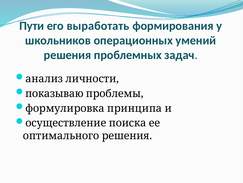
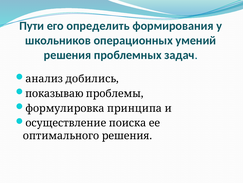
выработать: выработать -> определить
личности: личности -> добились
